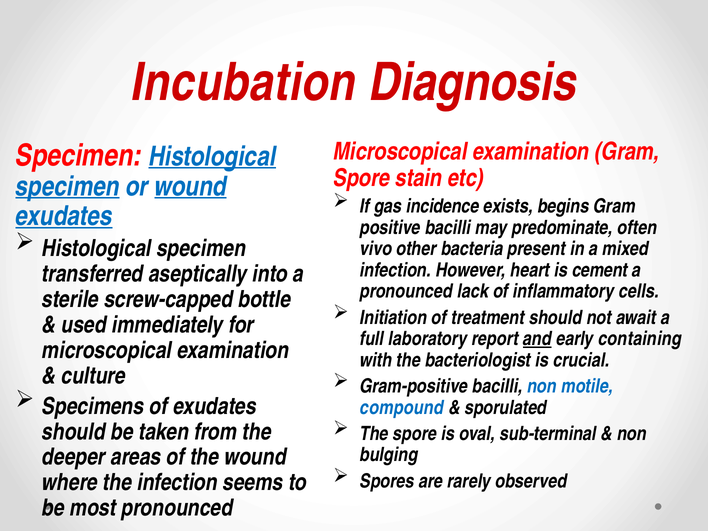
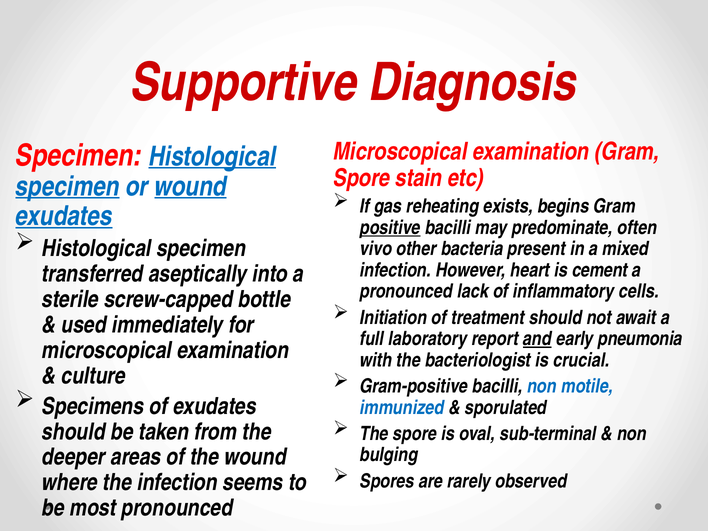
Incubation: Incubation -> Supportive
incidence: incidence -> reheating
positive underline: none -> present
containing: containing -> pneumonia
compound: compound -> immunized
